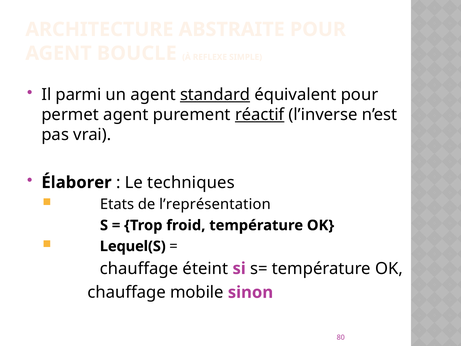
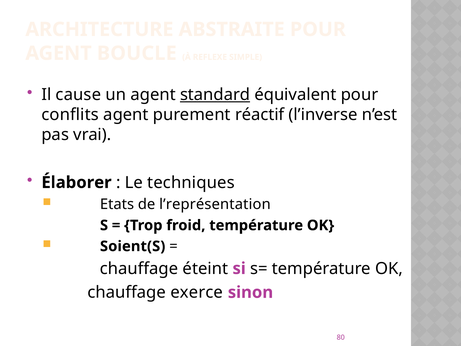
parmi: parmi -> cause
permet: permet -> conflits
réactif underline: present -> none
Lequel(S: Lequel(S -> Soient(S
mobile: mobile -> exerce
